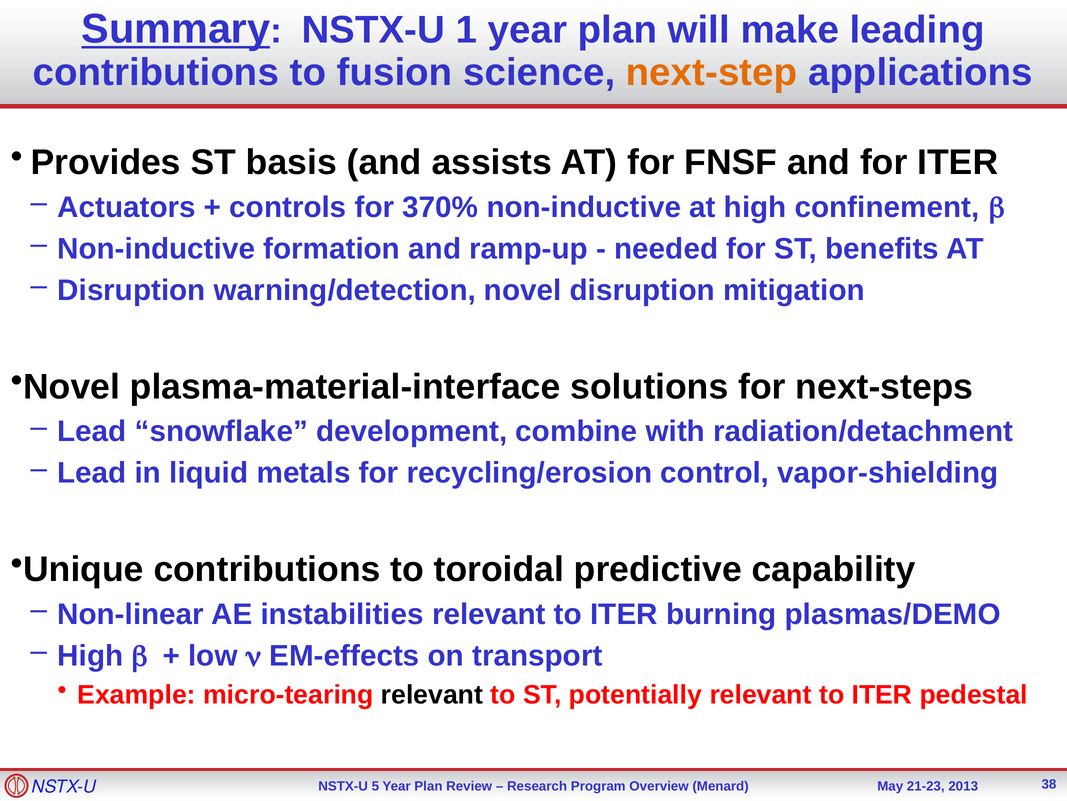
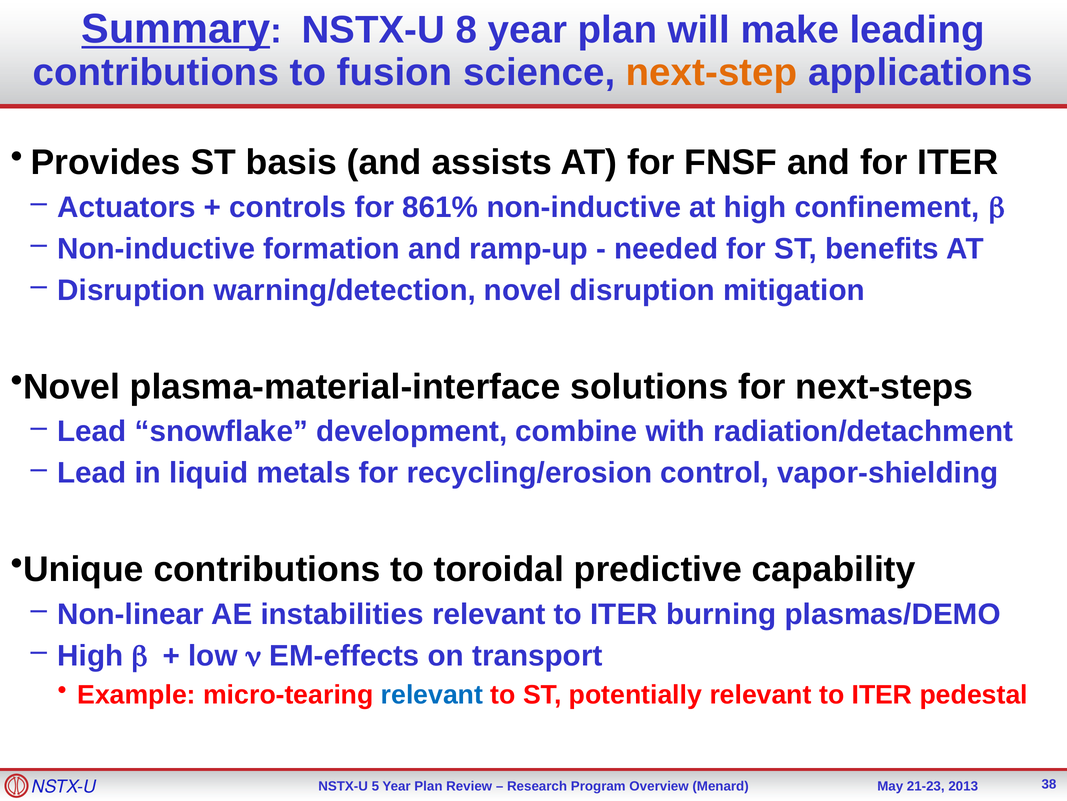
1: 1 -> 8
370%: 370% -> 861%
relevant at (432, 694) colour: black -> blue
